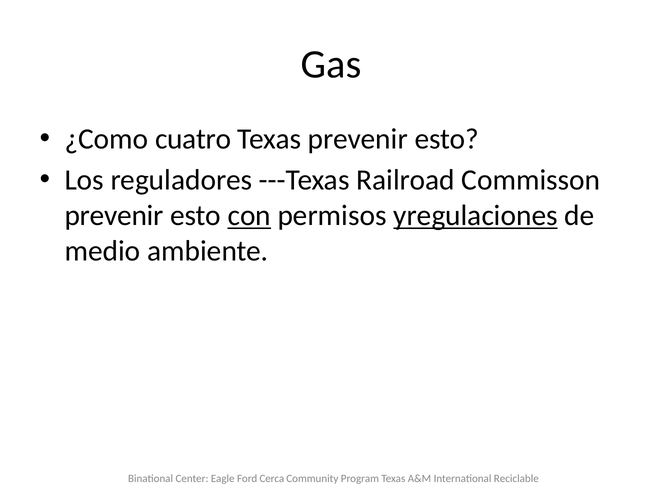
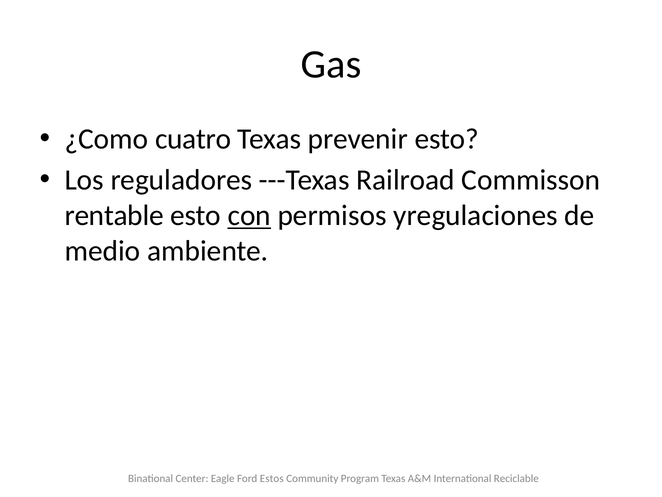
prevenir at (114, 215): prevenir -> rentable
yregulaciones underline: present -> none
Cerca: Cerca -> Estos
